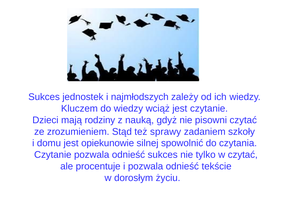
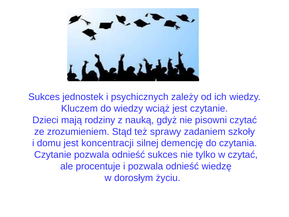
najmłodszych: najmłodszych -> psychicznych
opiekunowie: opiekunowie -> koncentracji
spowolnić: spowolnić -> demencję
tekście: tekście -> wiedzę
